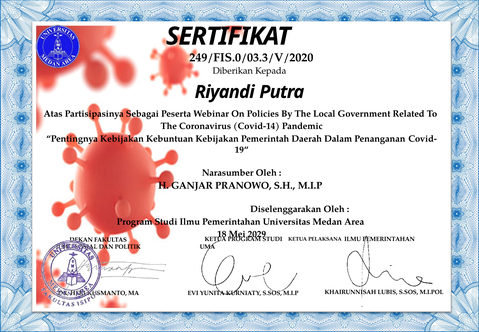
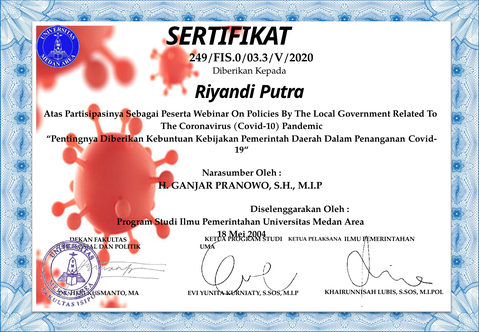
Covid-14: Covid-14 -> Covid-10
Pentingnya Kebijakan: Kebijakan -> Diberikan
2029: 2029 -> 2004
